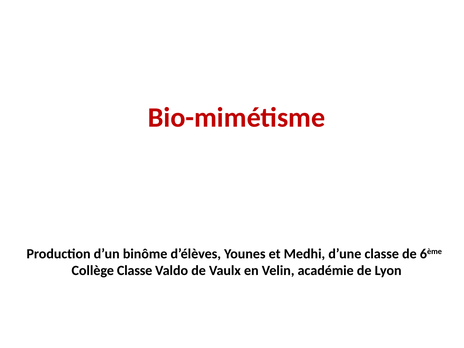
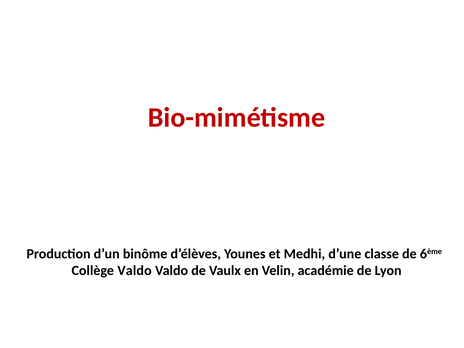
Collège Classe: Classe -> Valdo
